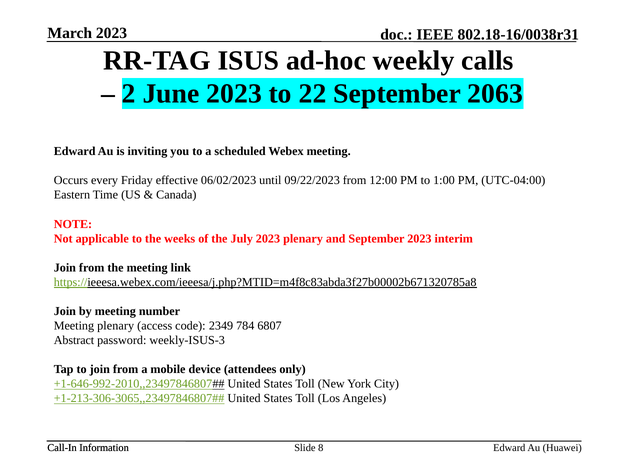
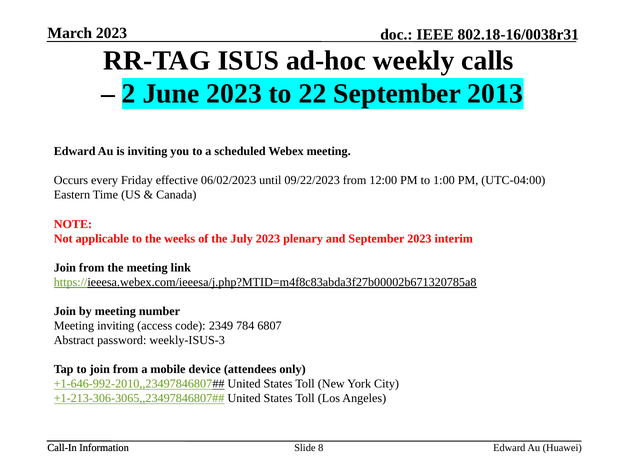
2063: 2063 -> 2013
Meeting plenary: plenary -> inviting
